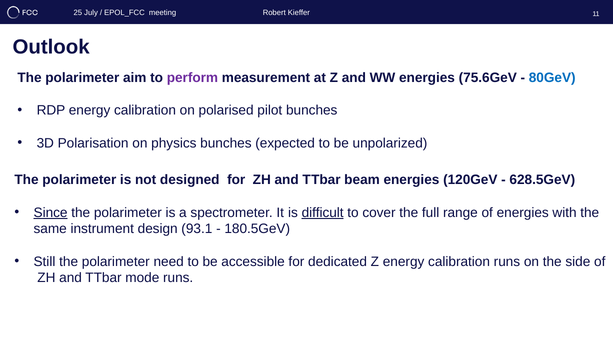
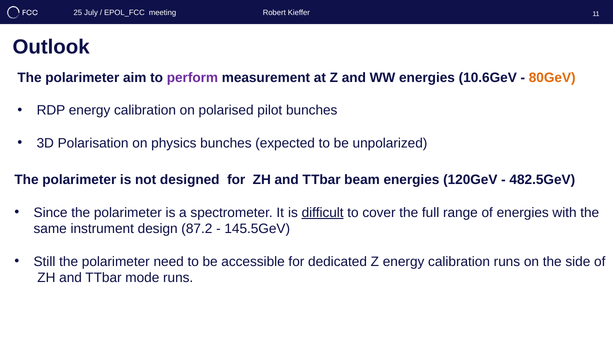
75.6GeV: 75.6GeV -> 10.6GeV
80GeV colour: blue -> orange
628.5GeV: 628.5GeV -> 482.5GeV
Since underline: present -> none
93.1: 93.1 -> 87.2
180.5GeV: 180.5GeV -> 145.5GeV
